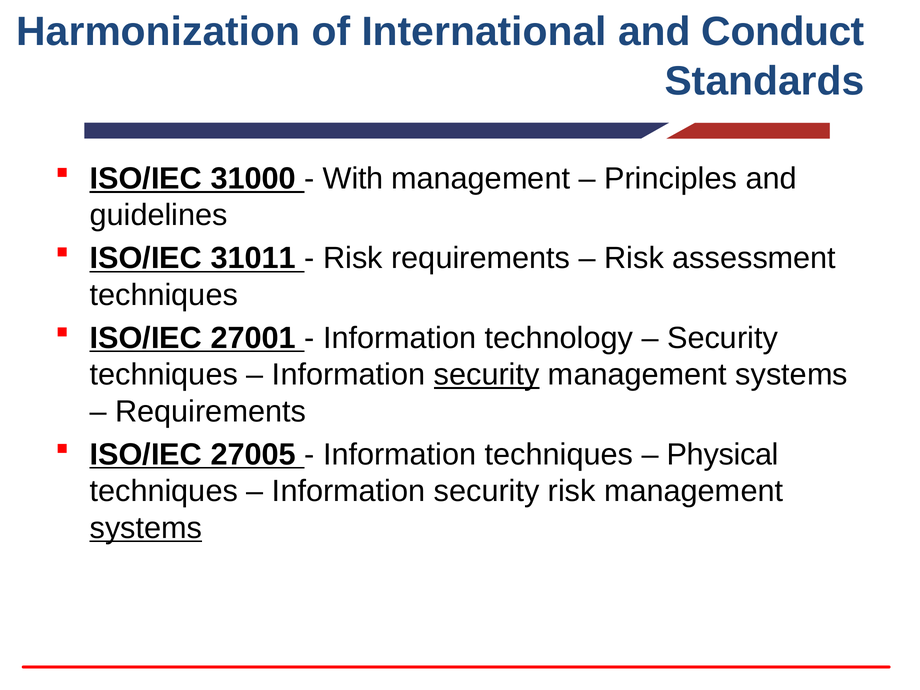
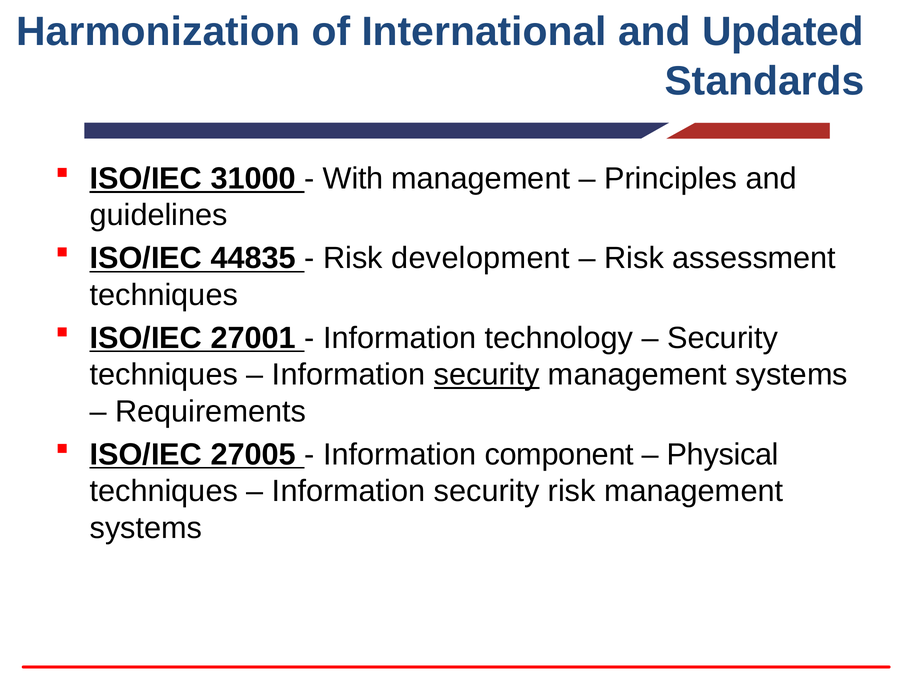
Conduct: Conduct -> Updated
31011: 31011 -> 44835
Risk requirements: requirements -> development
Information techniques: techniques -> component
systems at (146, 528) underline: present -> none
